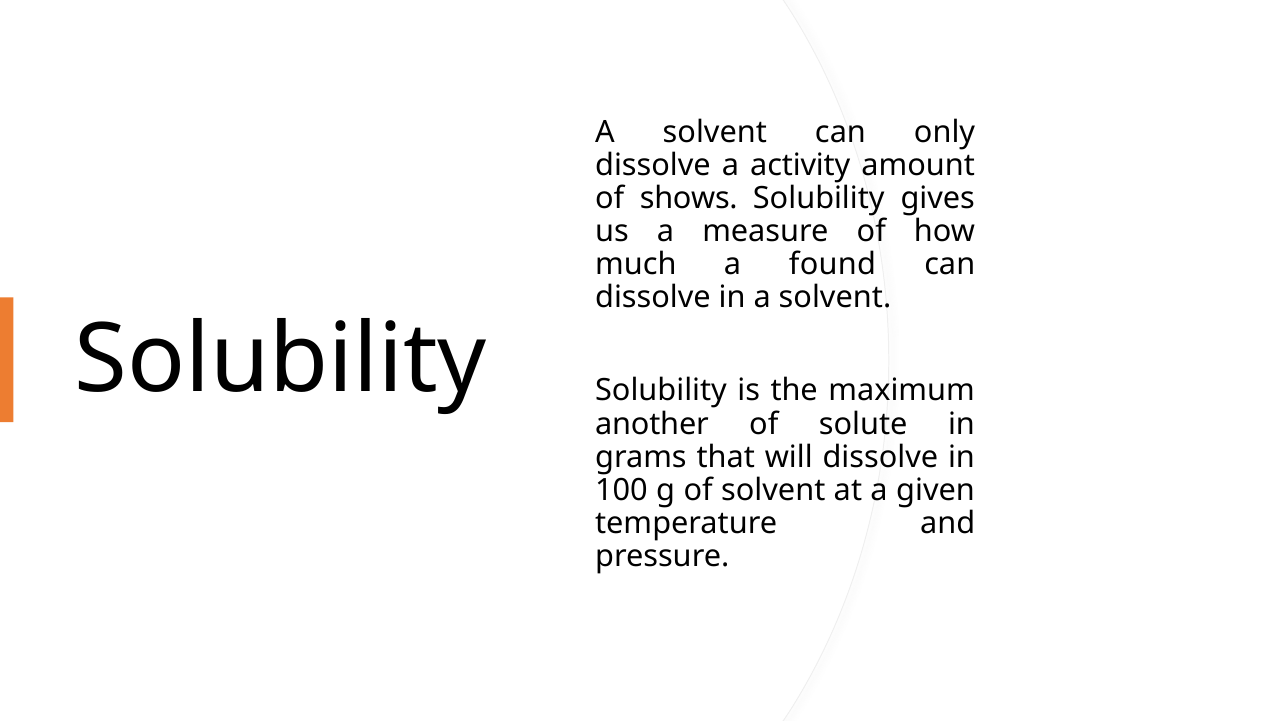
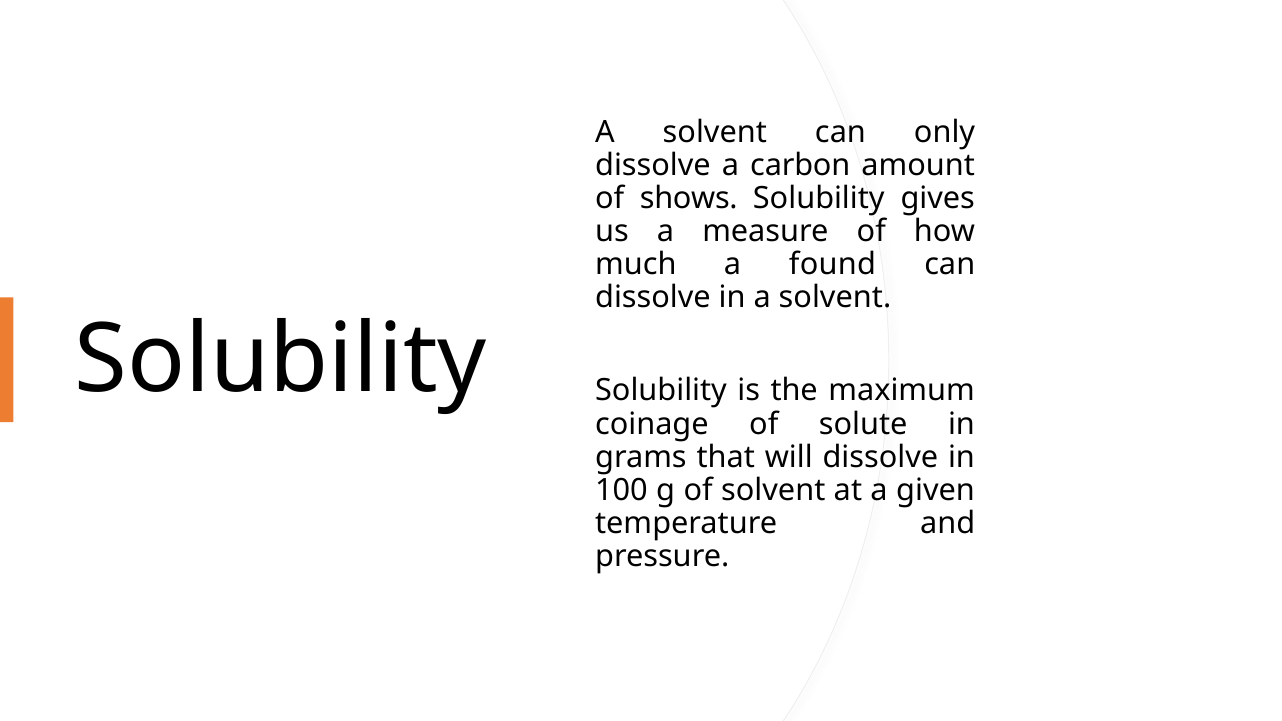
activity: activity -> carbon
another: another -> coinage
